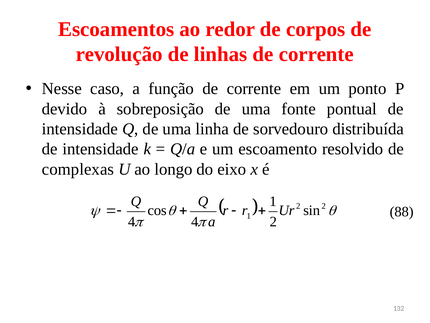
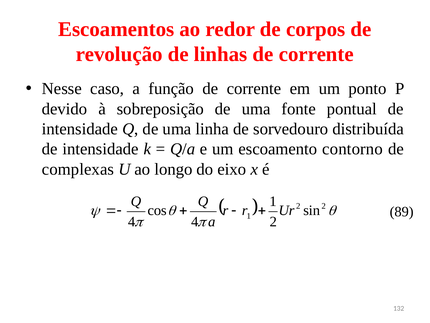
resolvido: resolvido -> contorno
88: 88 -> 89
